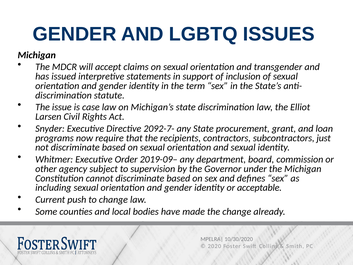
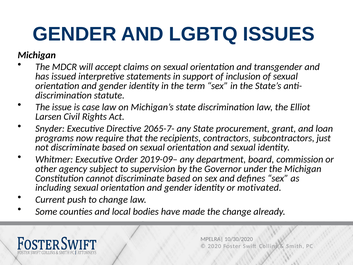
2092-7-: 2092-7- -> 2065-7-
acceptable: acceptable -> motivated
